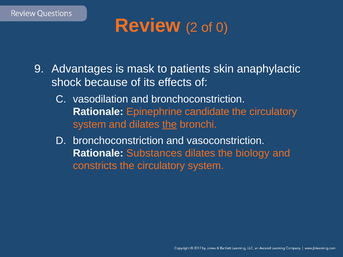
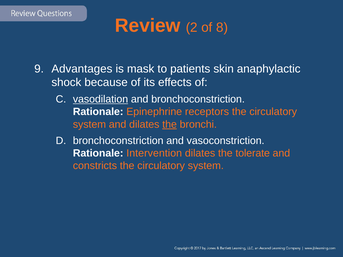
0: 0 -> 8
vasodilation underline: none -> present
candidate: candidate -> receptors
Substances: Substances -> Intervention
biology: biology -> tolerate
